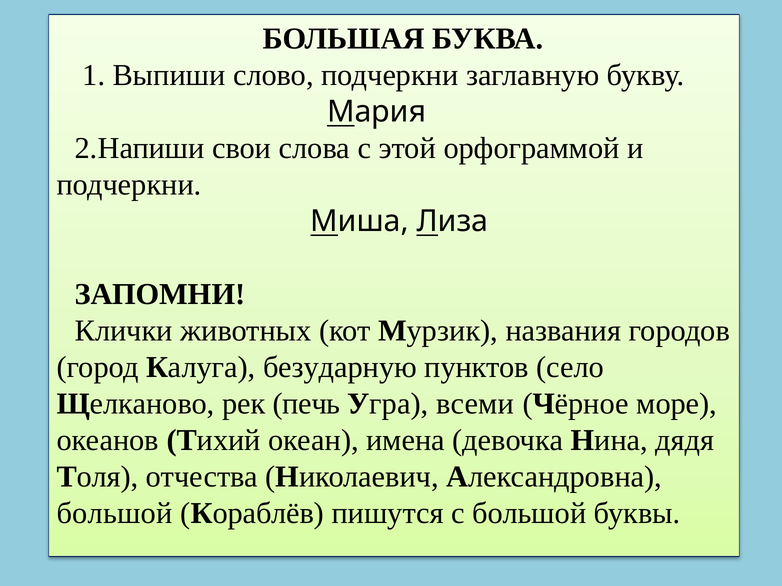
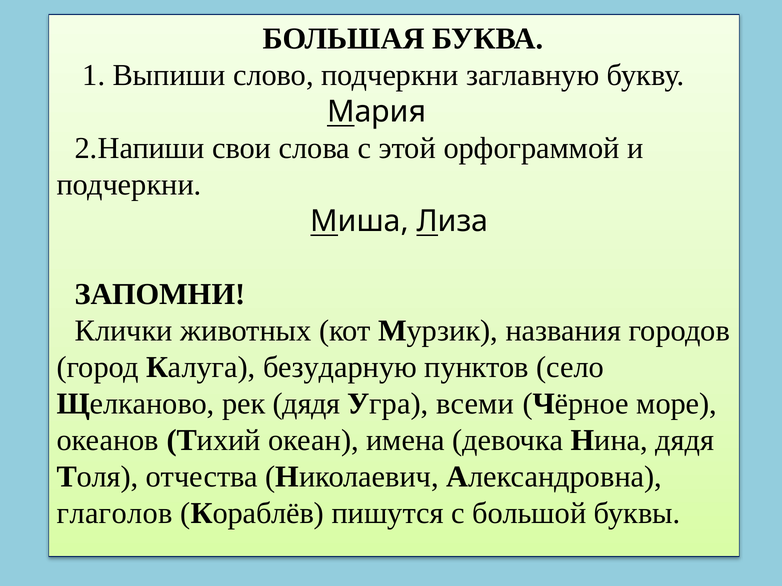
рек печь: печь -> дядя
большой at (115, 514): большой -> глаголов
